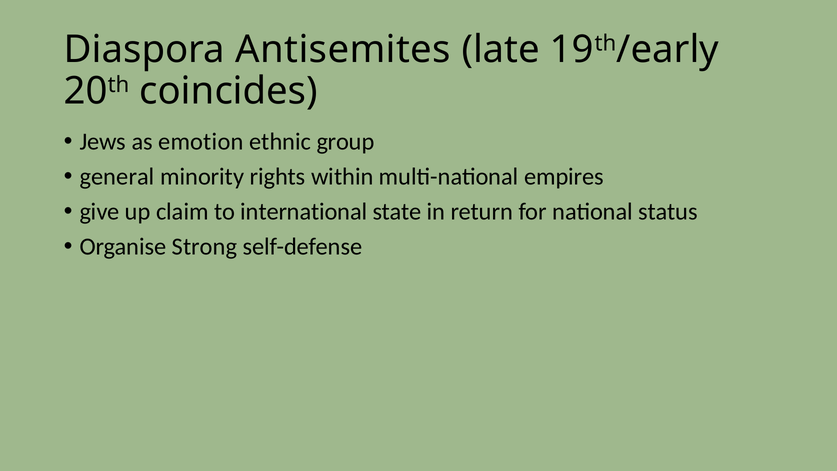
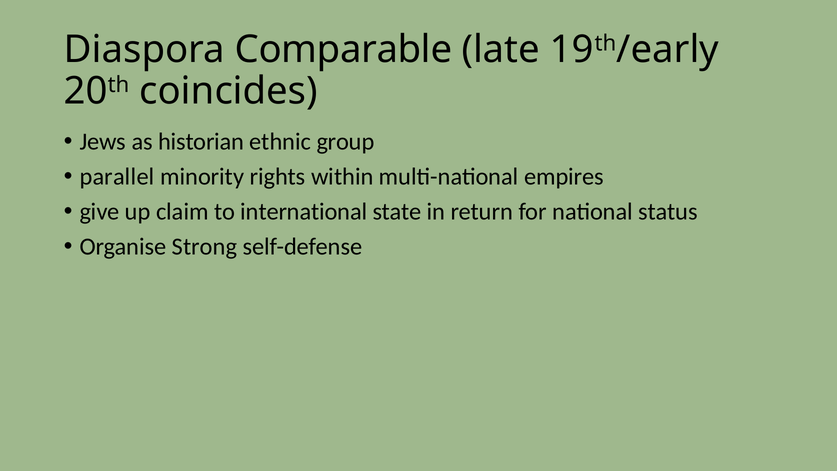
Antisemites: Antisemites -> Comparable
emotion: emotion -> historian
general: general -> parallel
